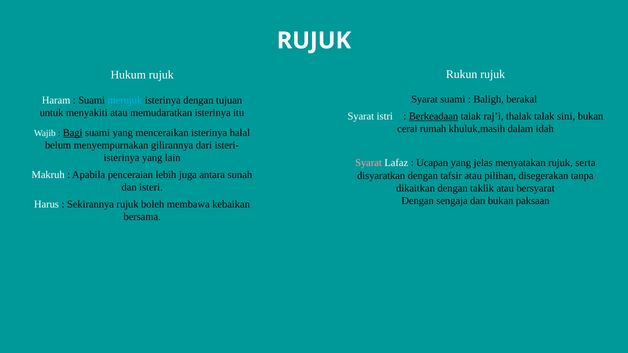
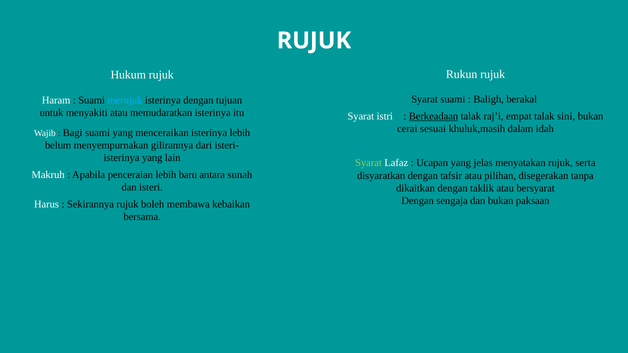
thalak: thalak -> empat
rumah: rumah -> sesuai
Bagi underline: present -> none
isterinya halal: halal -> lebih
Syarat at (369, 163) colour: pink -> light green
juga: juga -> baru
